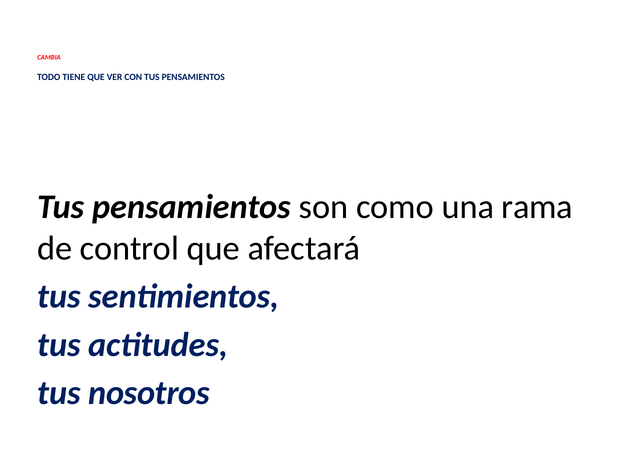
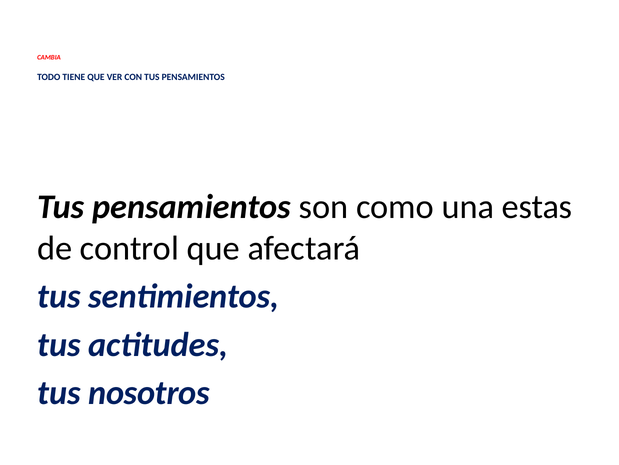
rama: rama -> estas
